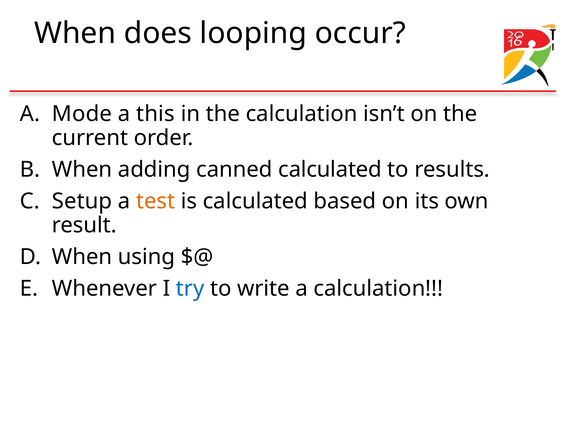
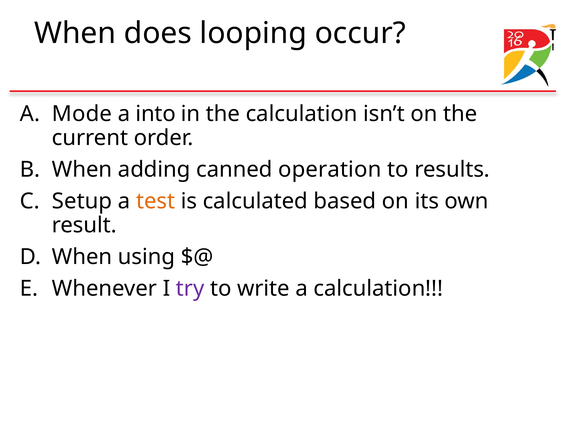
this: this -> into
canned calculated: calculated -> operation
try colour: blue -> purple
